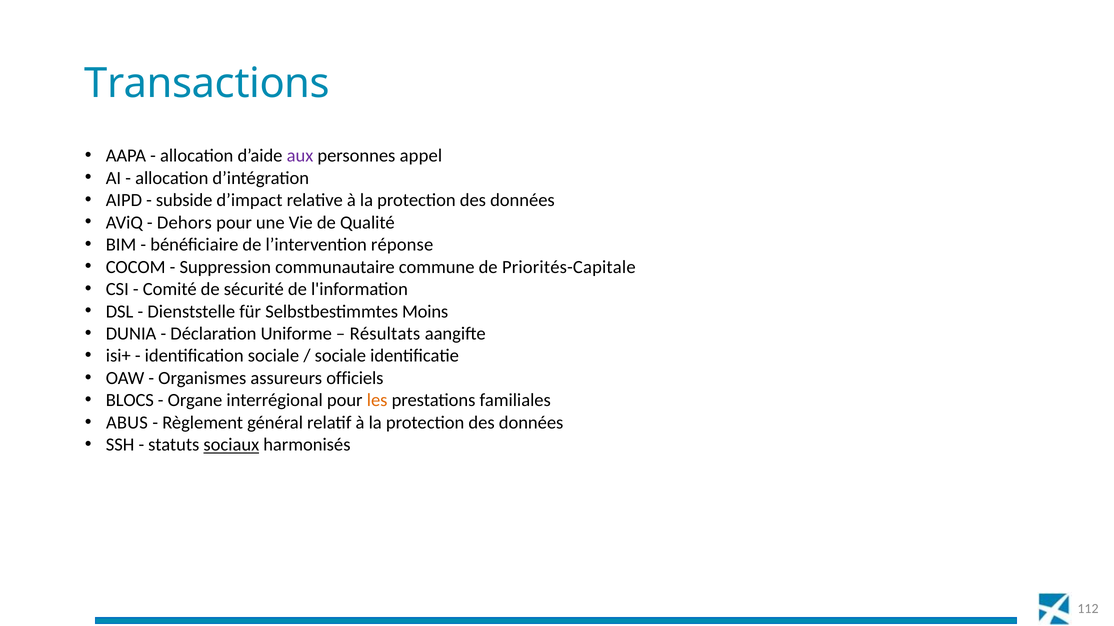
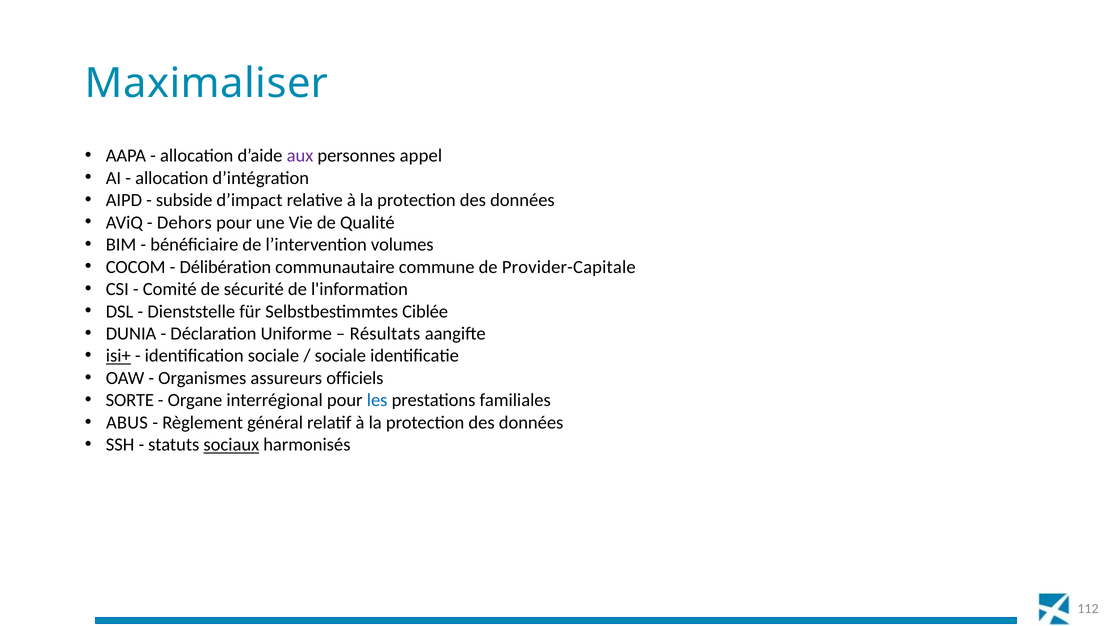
Transactions: Transactions -> Maximaliser
réponse: réponse -> volumes
Suppression: Suppression -> Délibération
Priorités-Capitale: Priorités-Capitale -> Provider-Capitale
Moins: Moins -> Ciblée
isi+ underline: none -> present
BLOCS: BLOCS -> SORTE
les colour: orange -> blue
